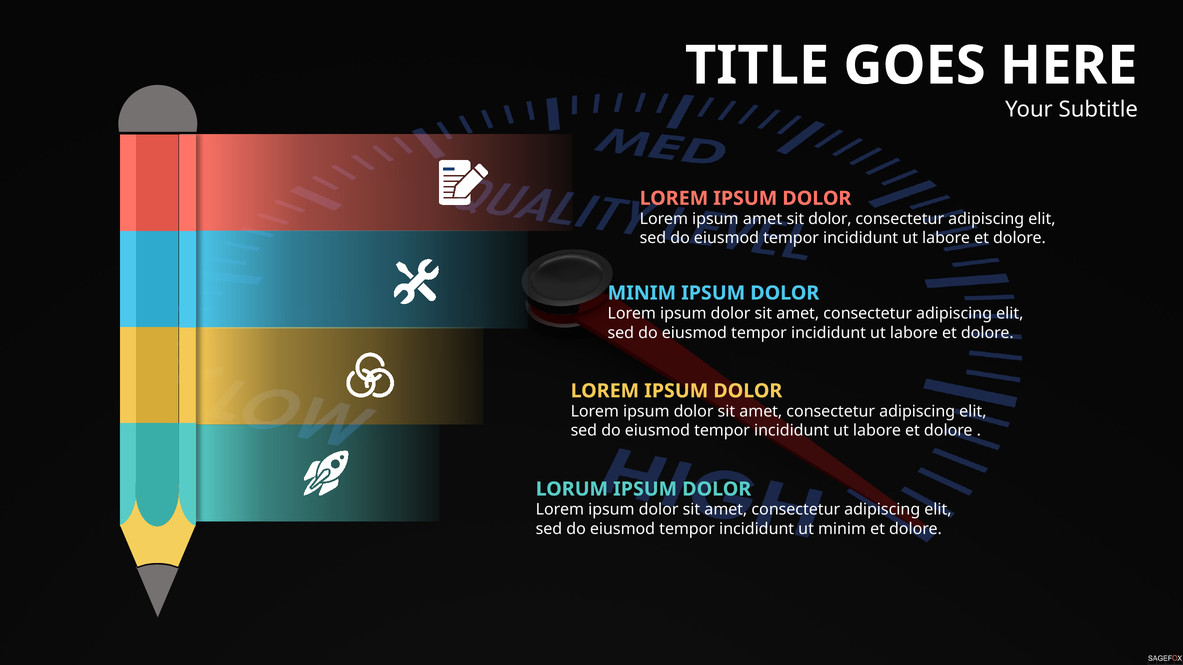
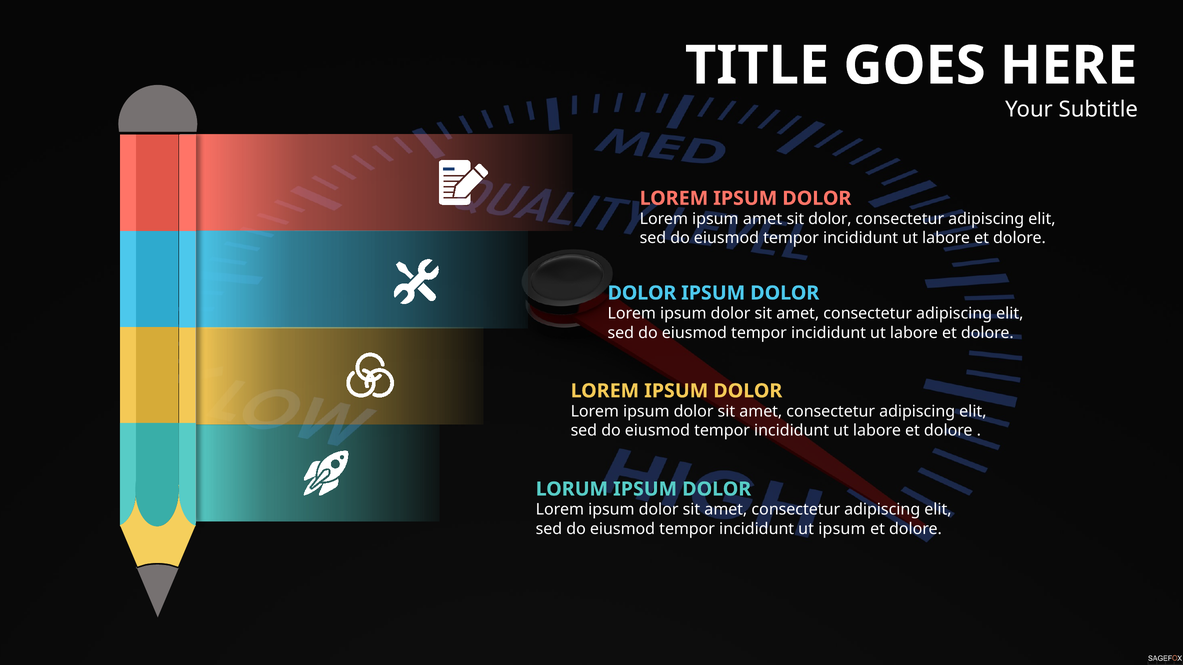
MINIM at (642, 293): MINIM -> DOLOR
ut minim: minim -> ipsum
